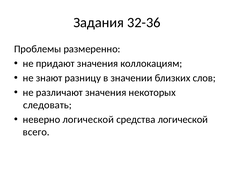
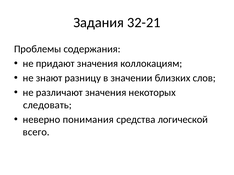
32-36: 32-36 -> 32-21
размеренно: размеренно -> содержания
неверно логической: логической -> понимания
